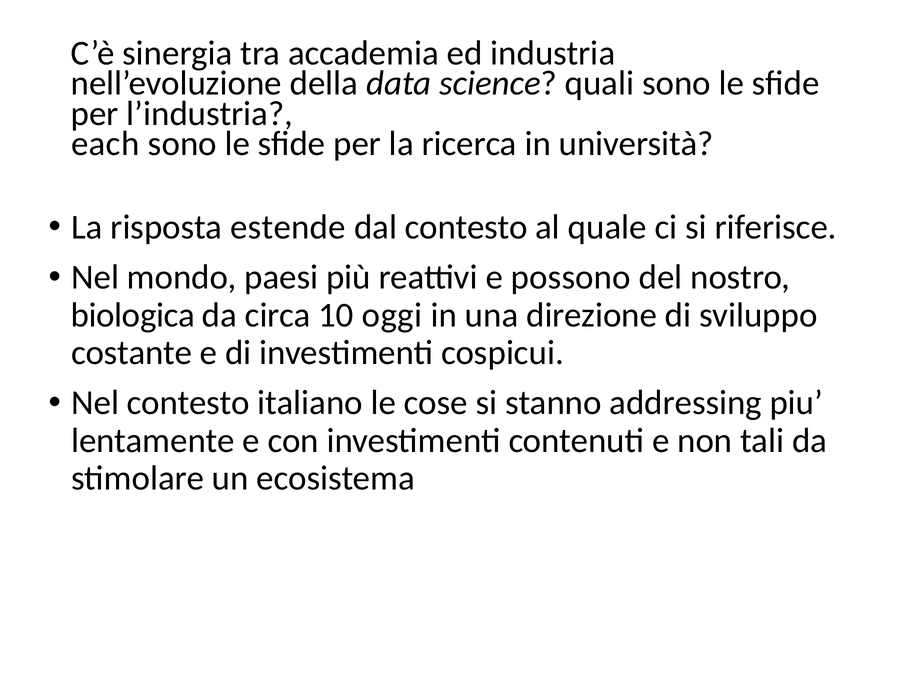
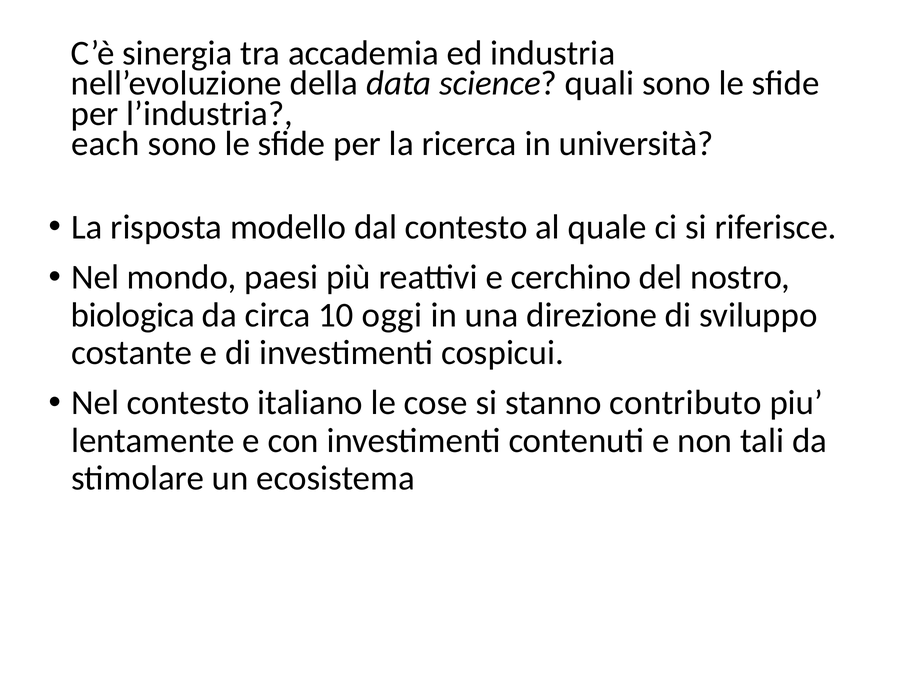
estende: estende -> modello
possono: possono -> cerchino
addressing: addressing -> contributo
